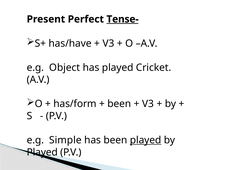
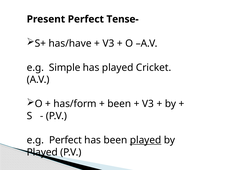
Tense- underline: present -> none
Object: Object -> Simple
e.g Simple: Simple -> Perfect
